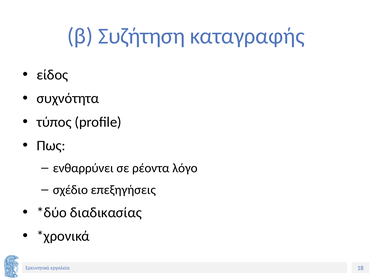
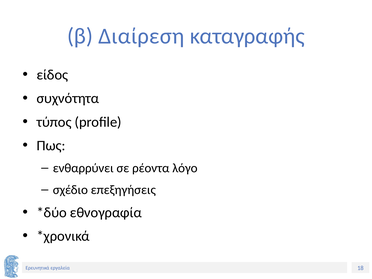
Συζήτηση: Συζήτηση -> Διαίρεση
διαδικασίας: διαδικασίας -> εθνογραφία
